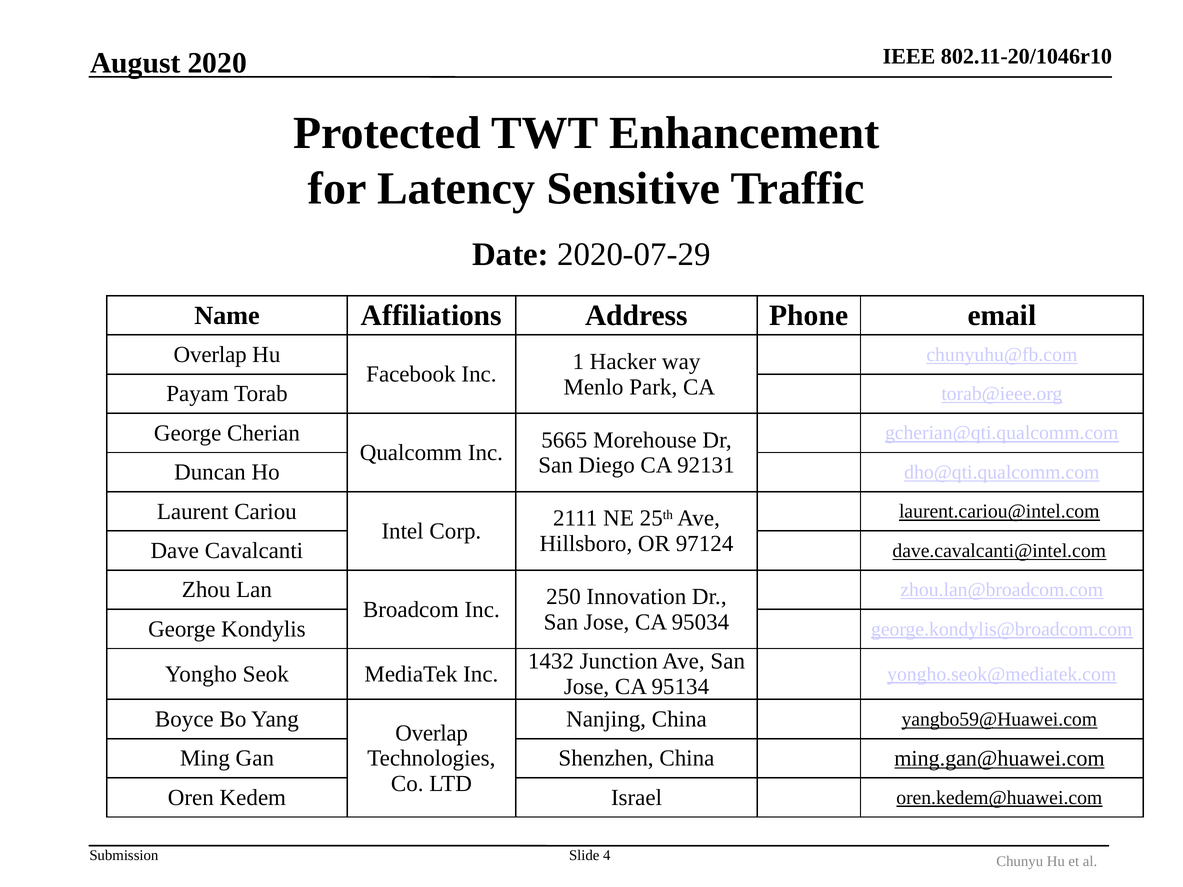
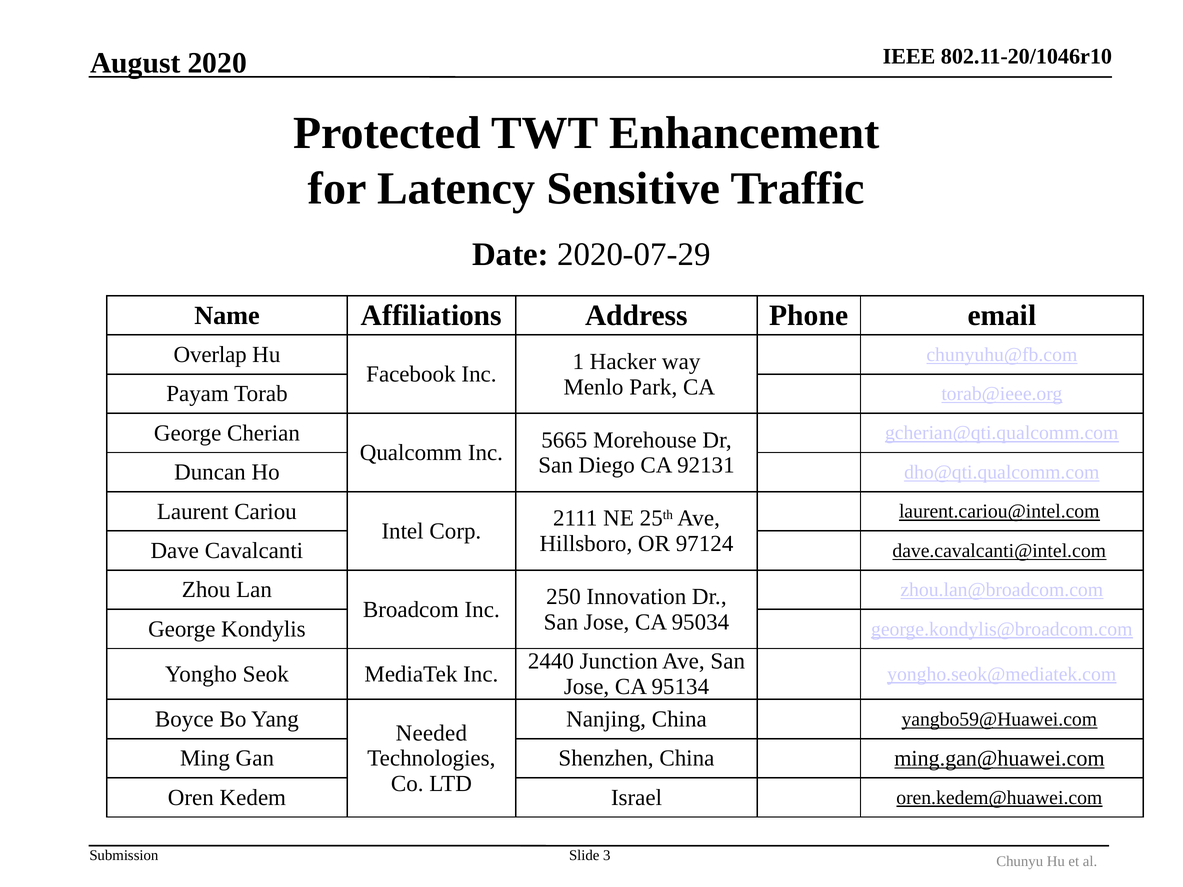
1432: 1432 -> 2440
Overlap at (432, 733): Overlap -> Needed
4: 4 -> 3
